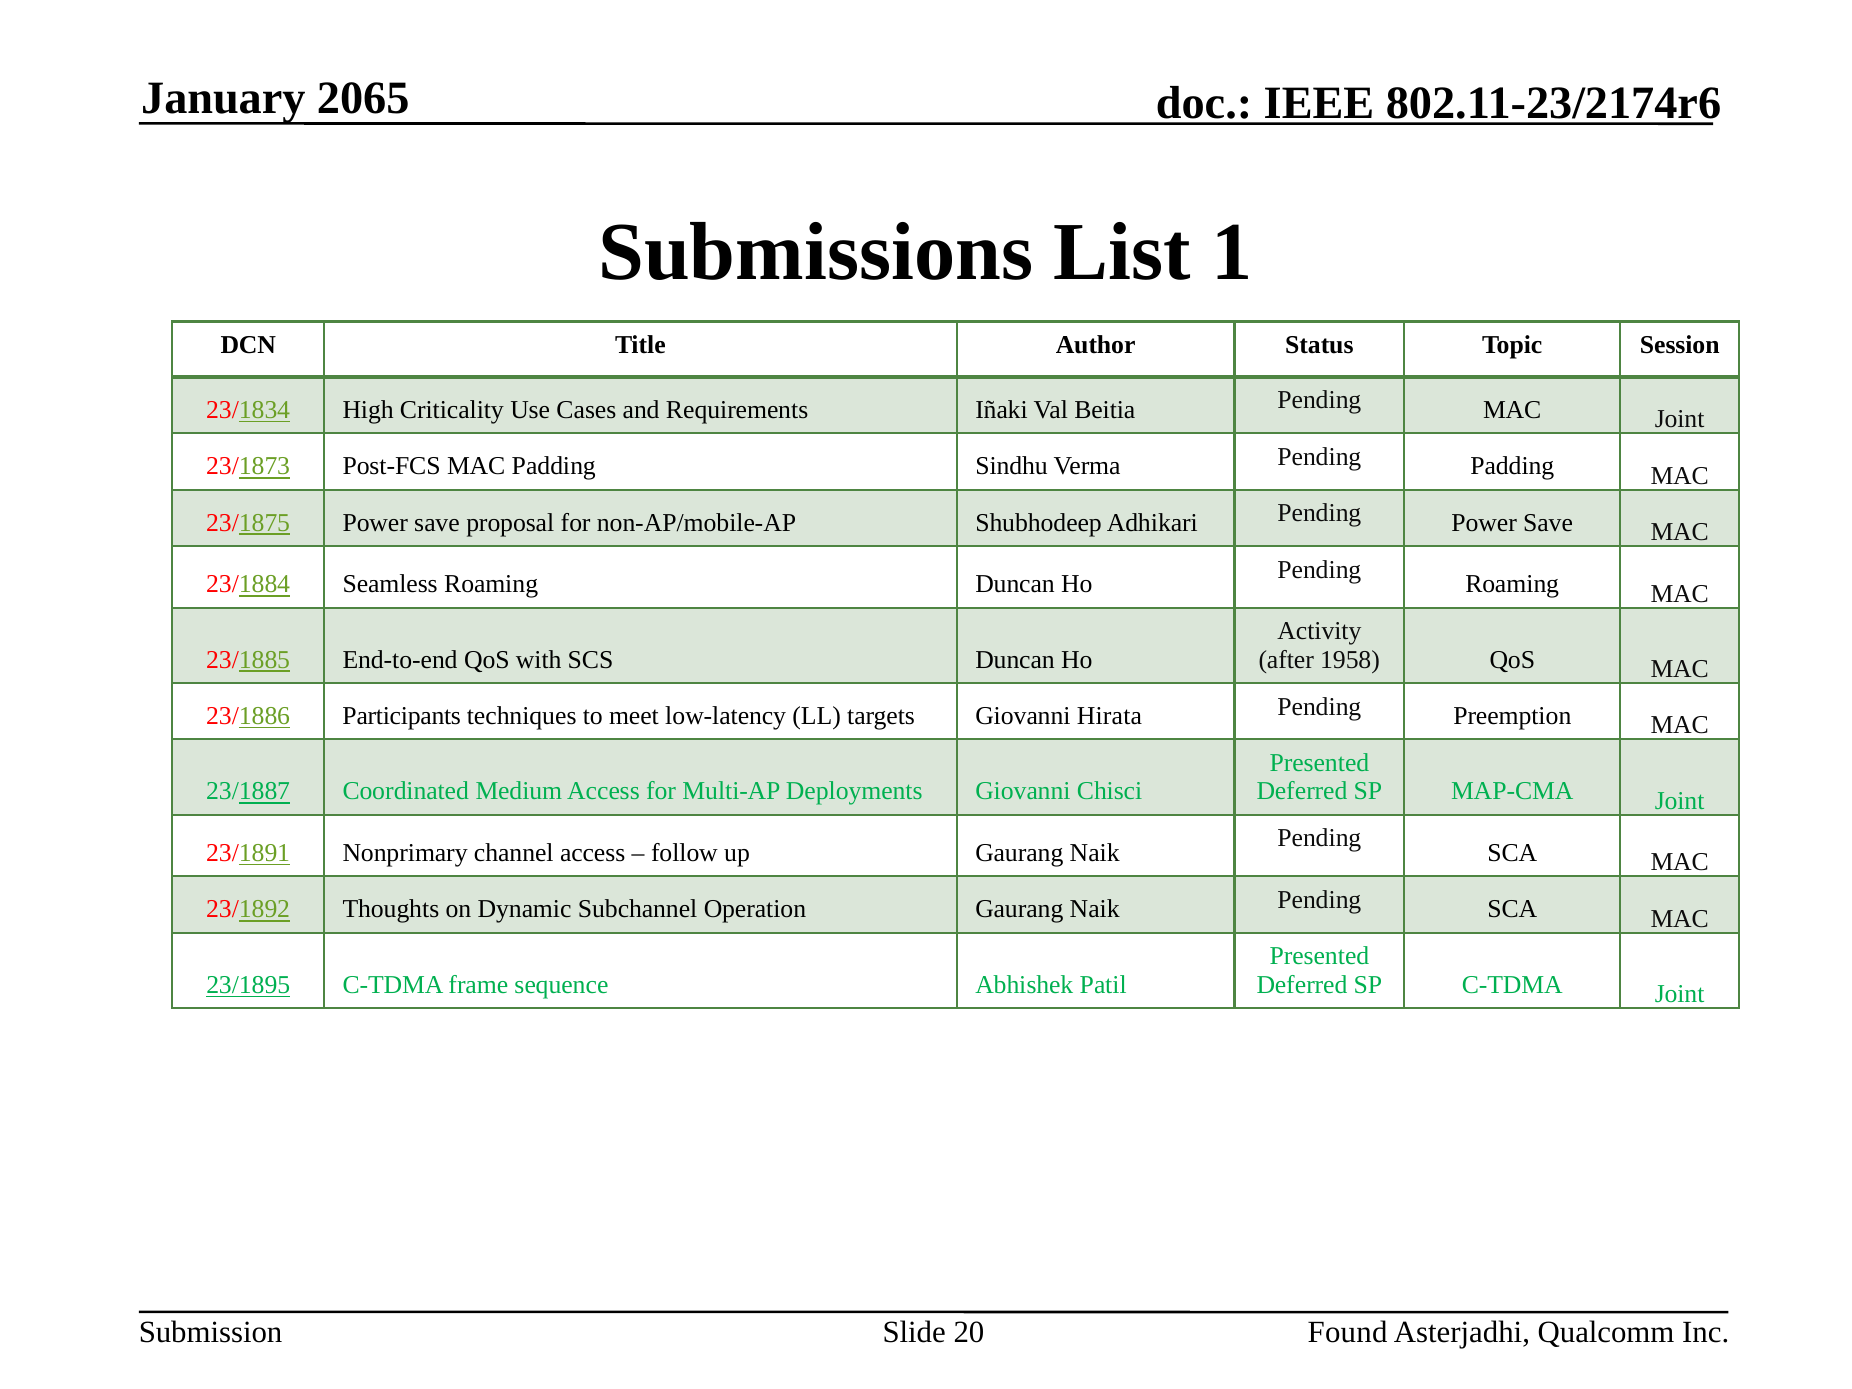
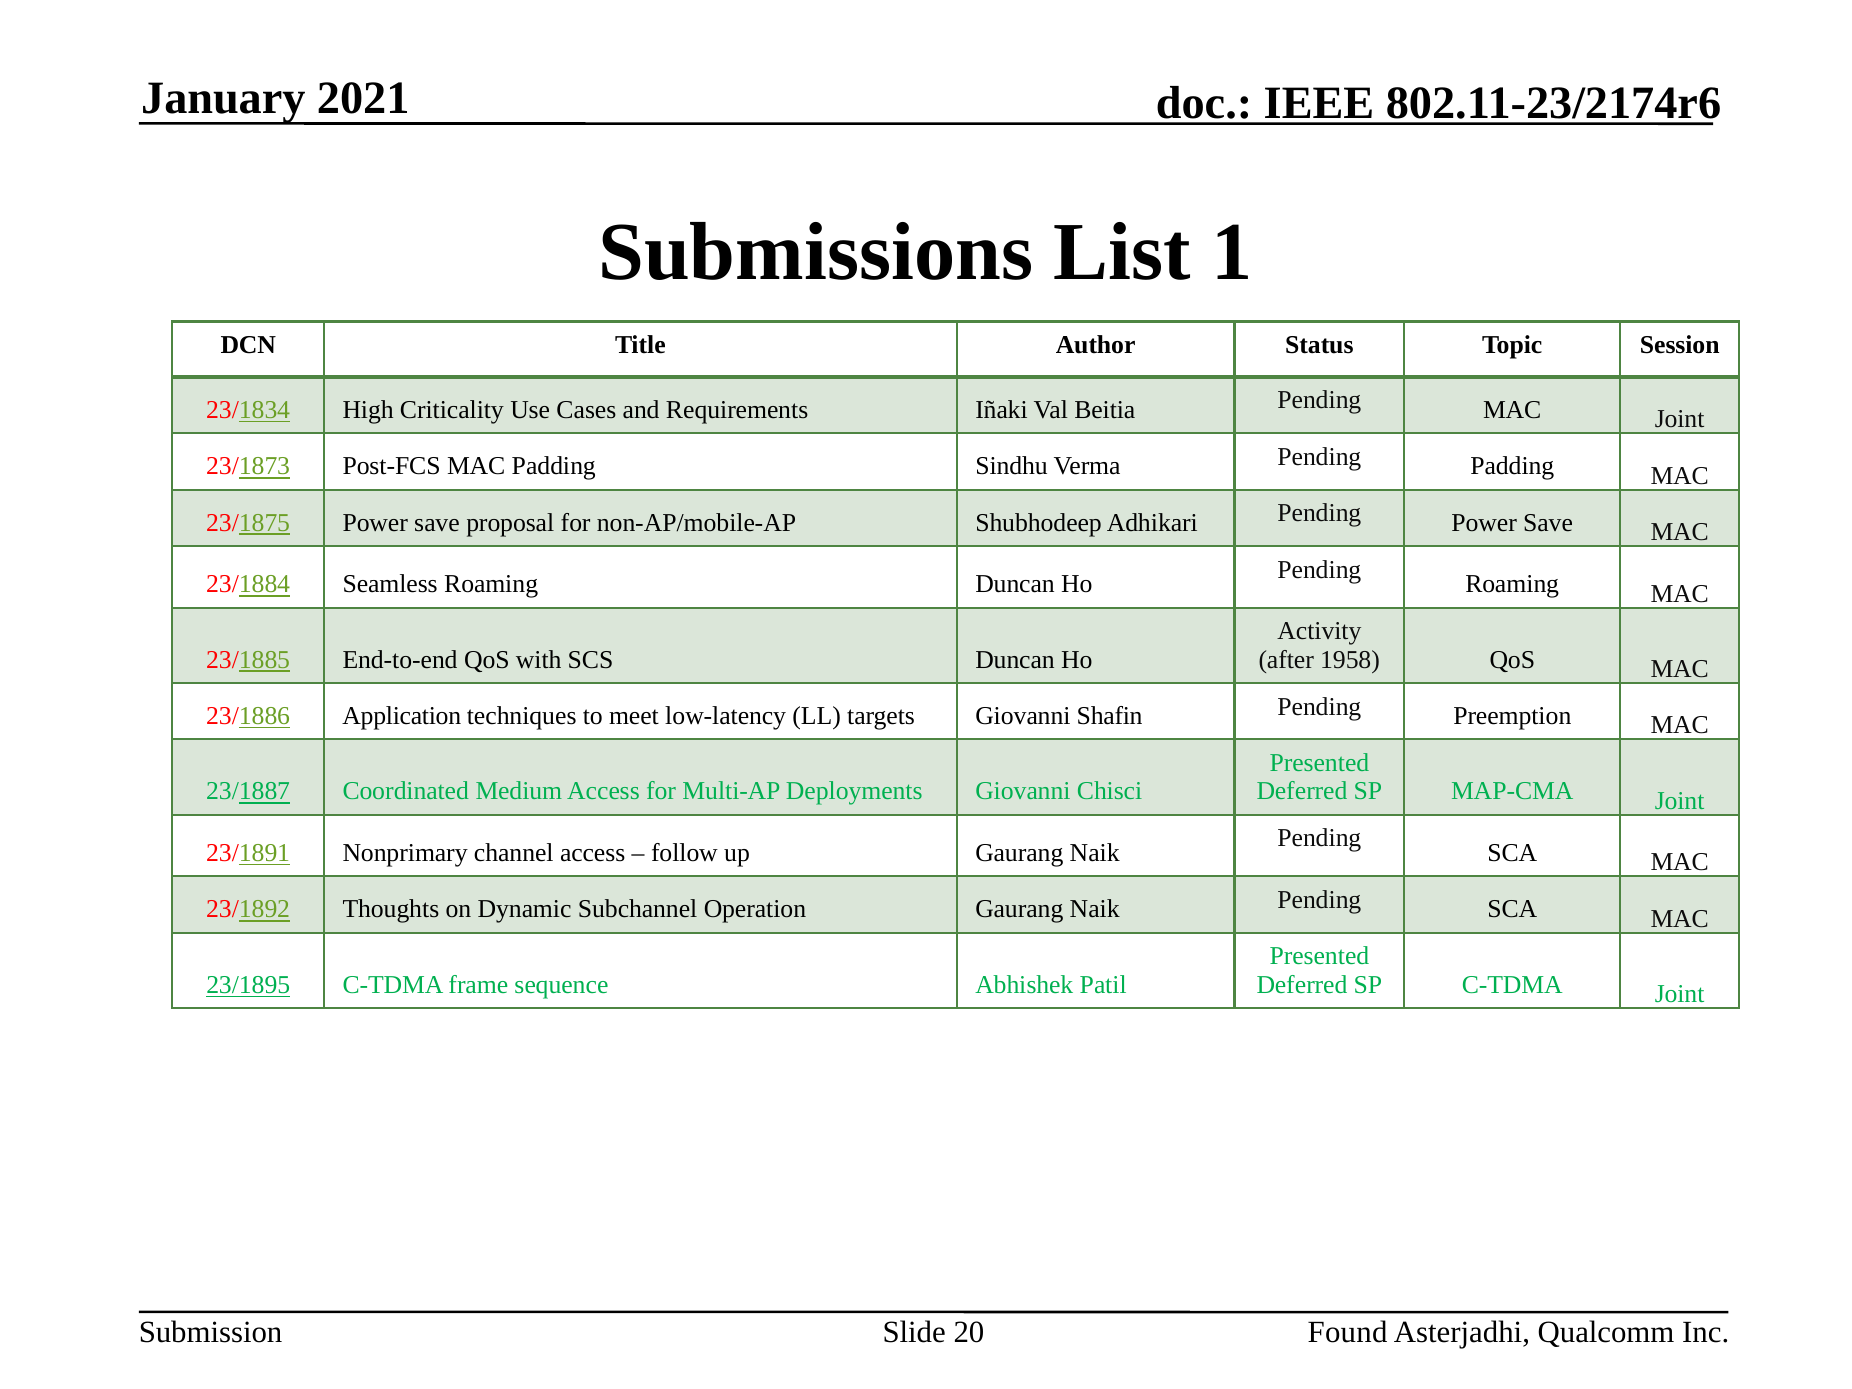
2065: 2065 -> 2021
Participants: Participants -> Application
Hirata: Hirata -> Shafin
